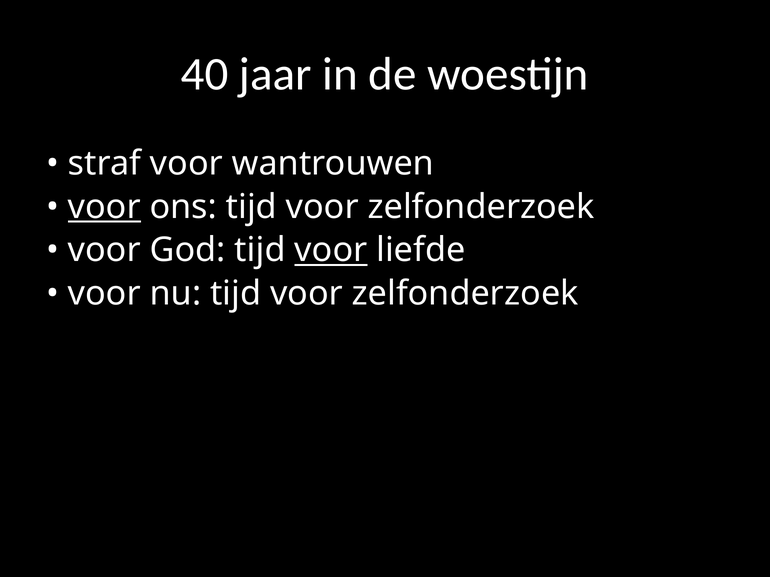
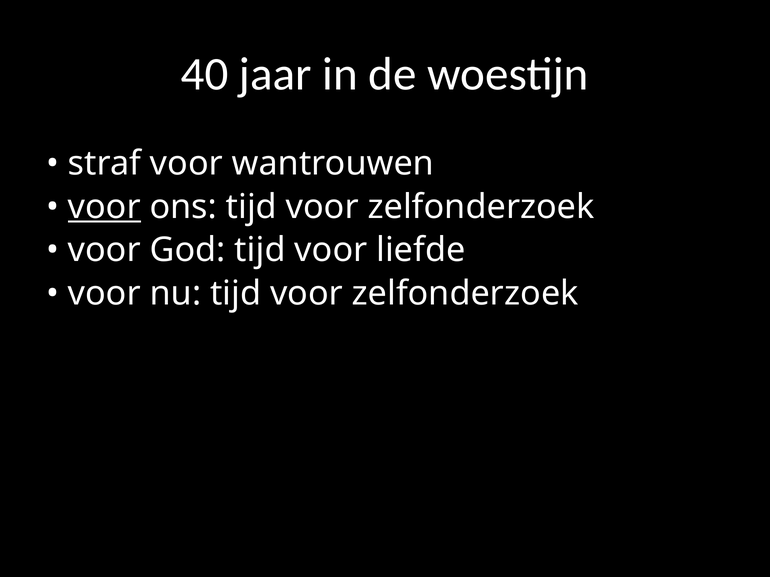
voor at (331, 250) underline: present -> none
